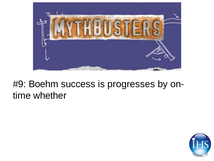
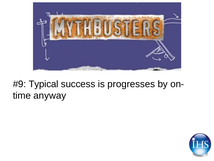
Boehm: Boehm -> Typical
whether: whether -> anyway
